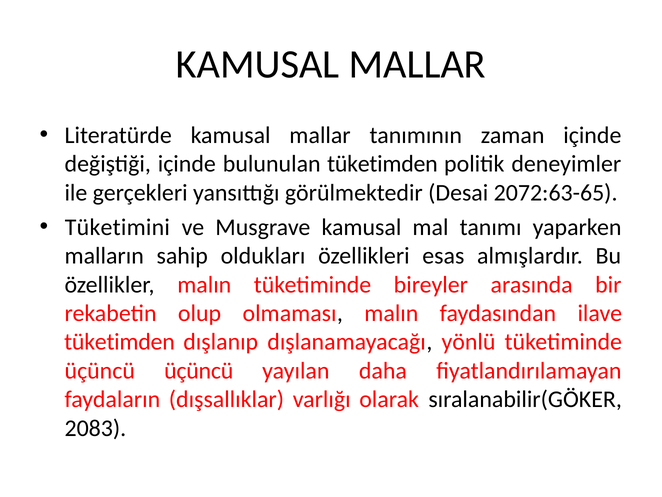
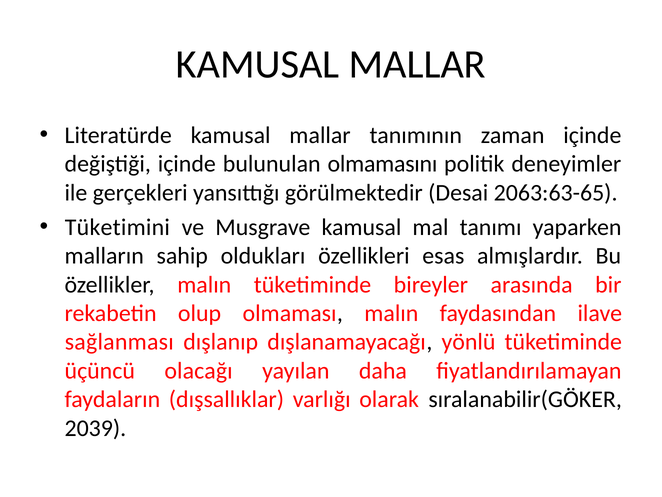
bulunulan tüketimden: tüketimden -> olmamasını
2072:63-65: 2072:63-65 -> 2063:63-65
tüketimden at (120, 342): tüketimden -> sağlanması
üçüncü üçüncü: üçüncü -> olacağı
2083: 2083 -> 2039
